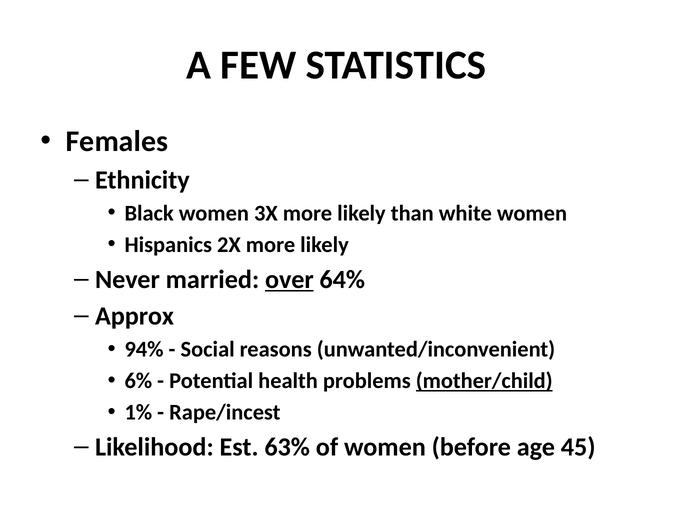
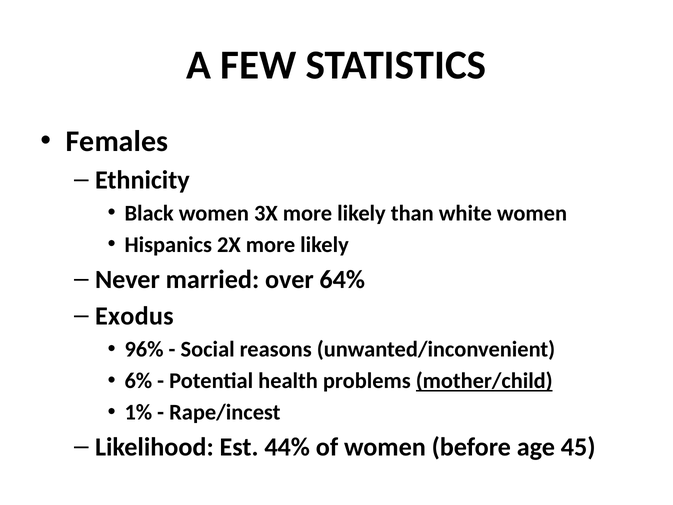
over underline: present -> none
Approx: Approx -> Exodus
94%: 94% -> 96%
63%: 63% -> 44%
